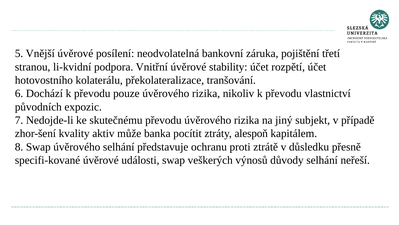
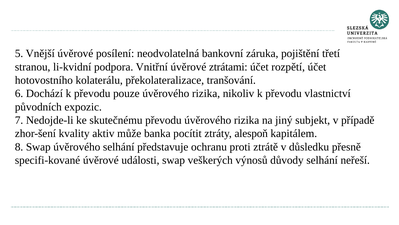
stability: stability -> ztrátami
